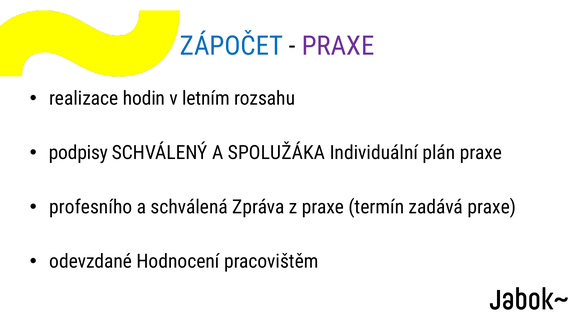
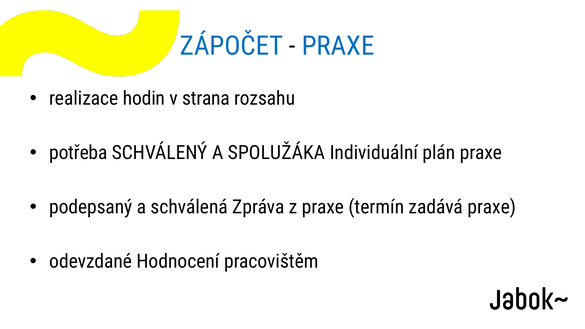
PRAXE at (338, 46) colour: purple -> blue
letním: letním -> strana
podpisy: podpisy -> potřeba
profesního: profesního -> podepsaný
